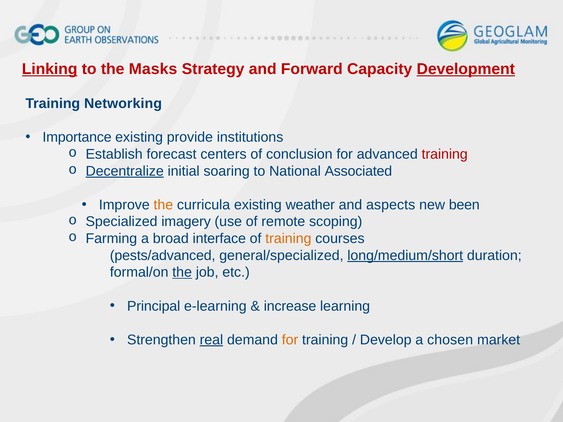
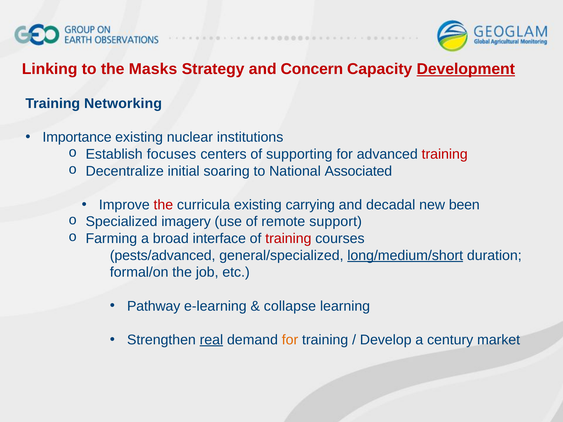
Linking underline: present -> none
Forward: Forward -> Concern
provide: provide -> nuclear
forecast: forecast -> focuses
conclusion: conclusion -> supporting
Decentralize underline: present -> none
the at (163, 205) colour: orange -> red
weather: weather -> carrying
aspects: aspects -> decadal
scoping: scoping -> support
training at (288, 239) colour: orange -> red
the at (182, 272) underline: present -> none
Principal: Principal -> Pathway
increase: increase -> collapse
chosen: chosen -> century
